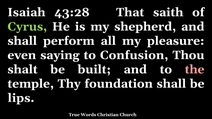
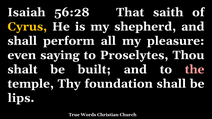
43:28: 43:28 -> 56:28
Cyrus colour: light green -> yellow
Confusion: Confusion -> Proselytes
